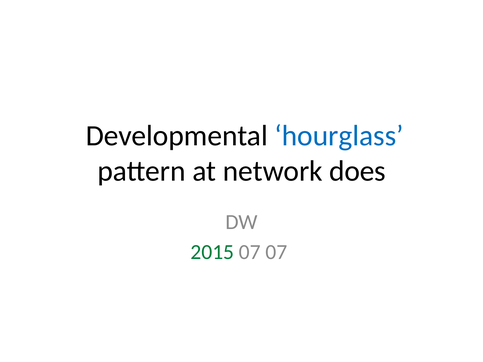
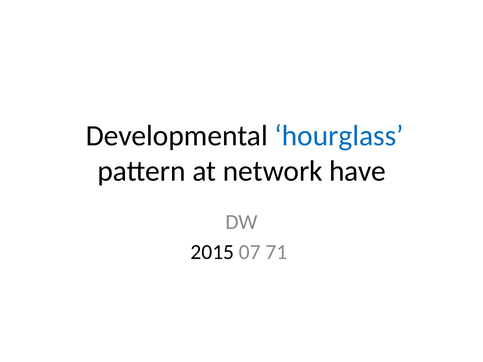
does: does -> have
2015 colour: green -> black
07 07: 07 -> 71
